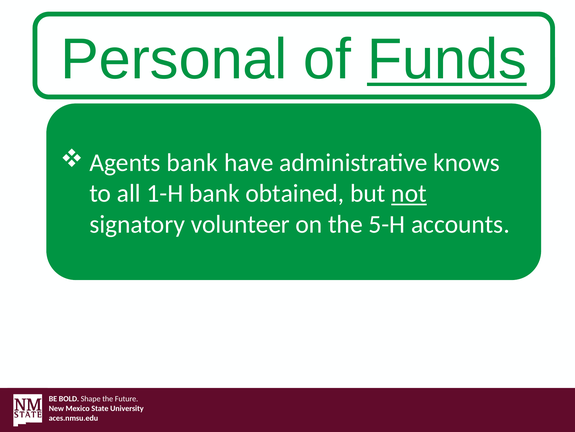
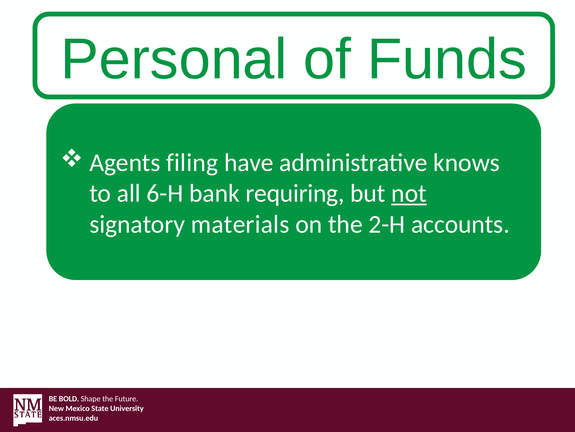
Funds underline: present -> none
Agents bank: bank -> filing
1-H: 1-H -> 6-H
obtained: obtained -> requiring
volunteer: volunteer -> materials
5-H: 5-H -> 2-H
